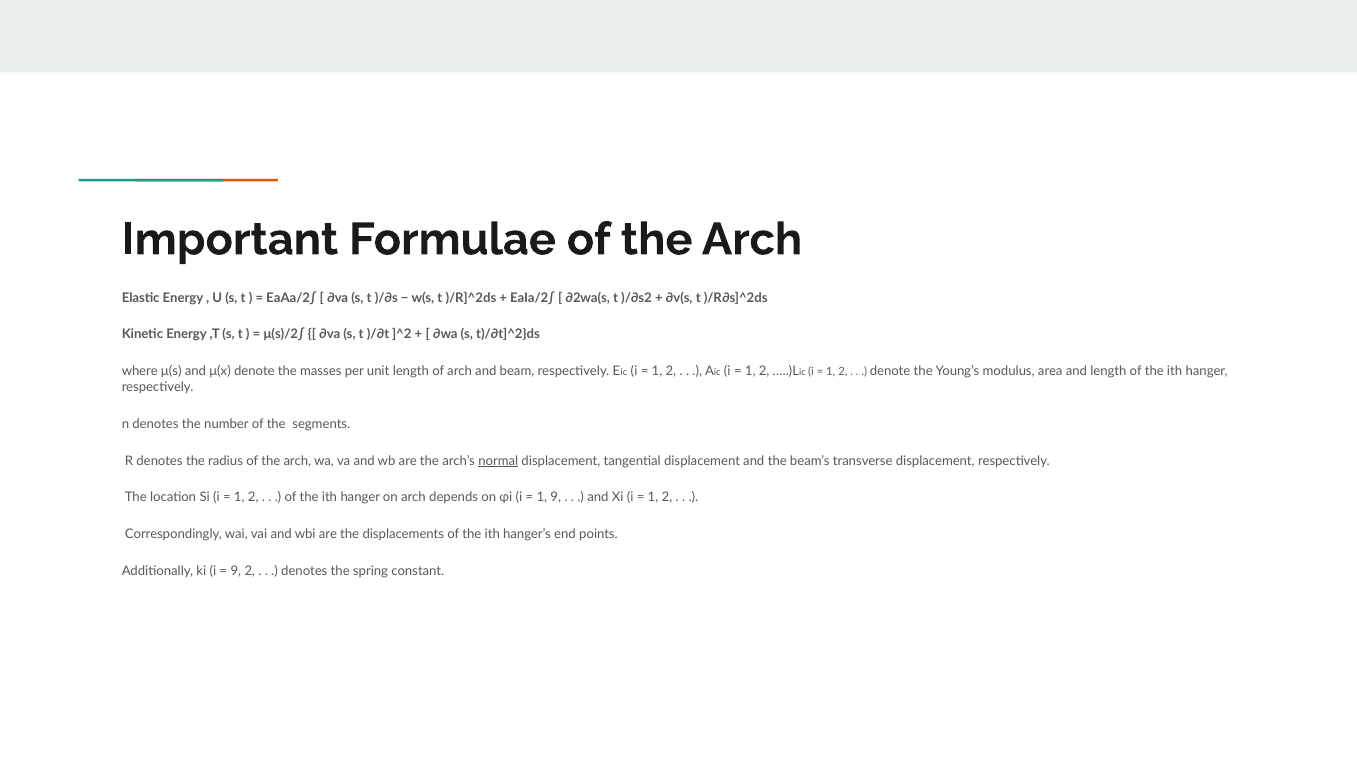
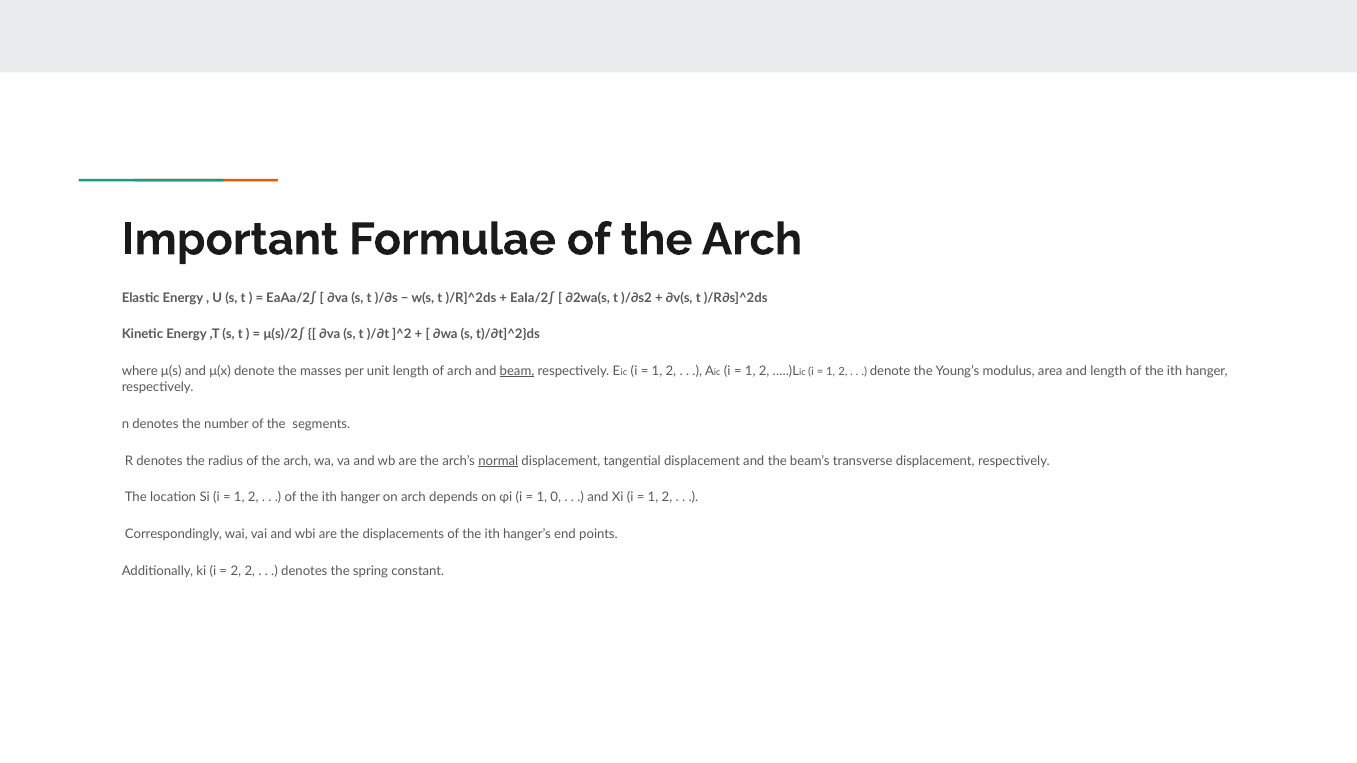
beam underline: none -> present
1 9: 9 -> 0
9 at (236, 571): 9 -> 2
